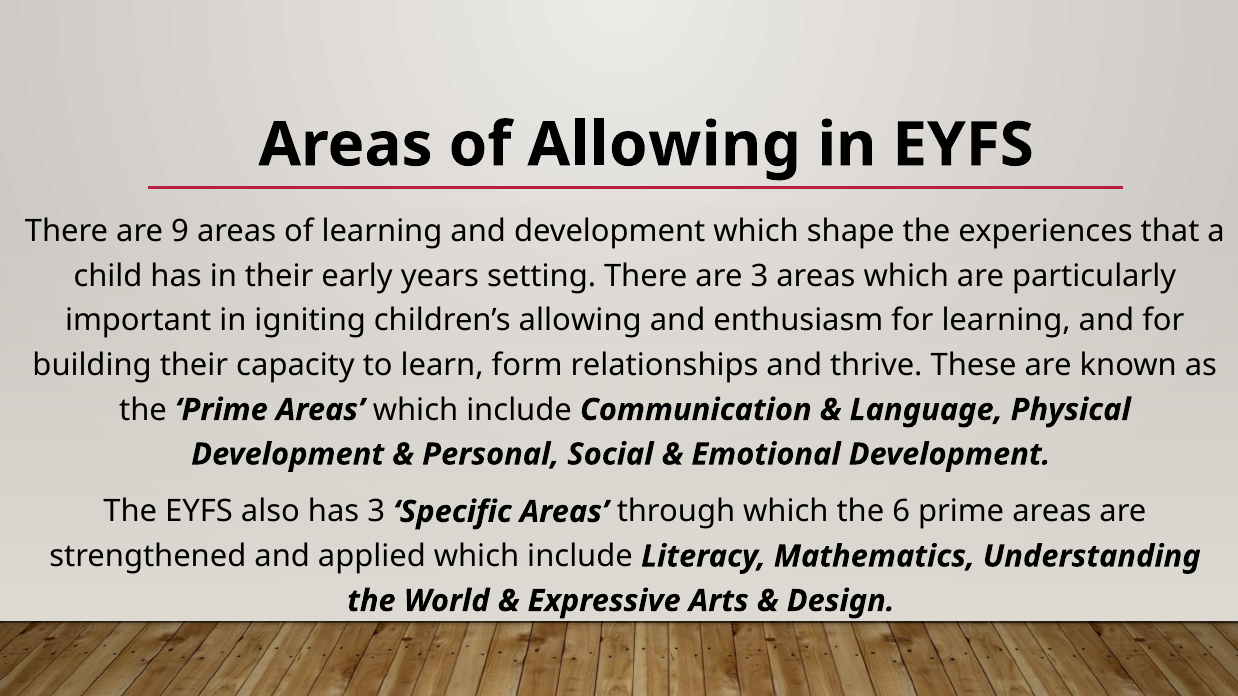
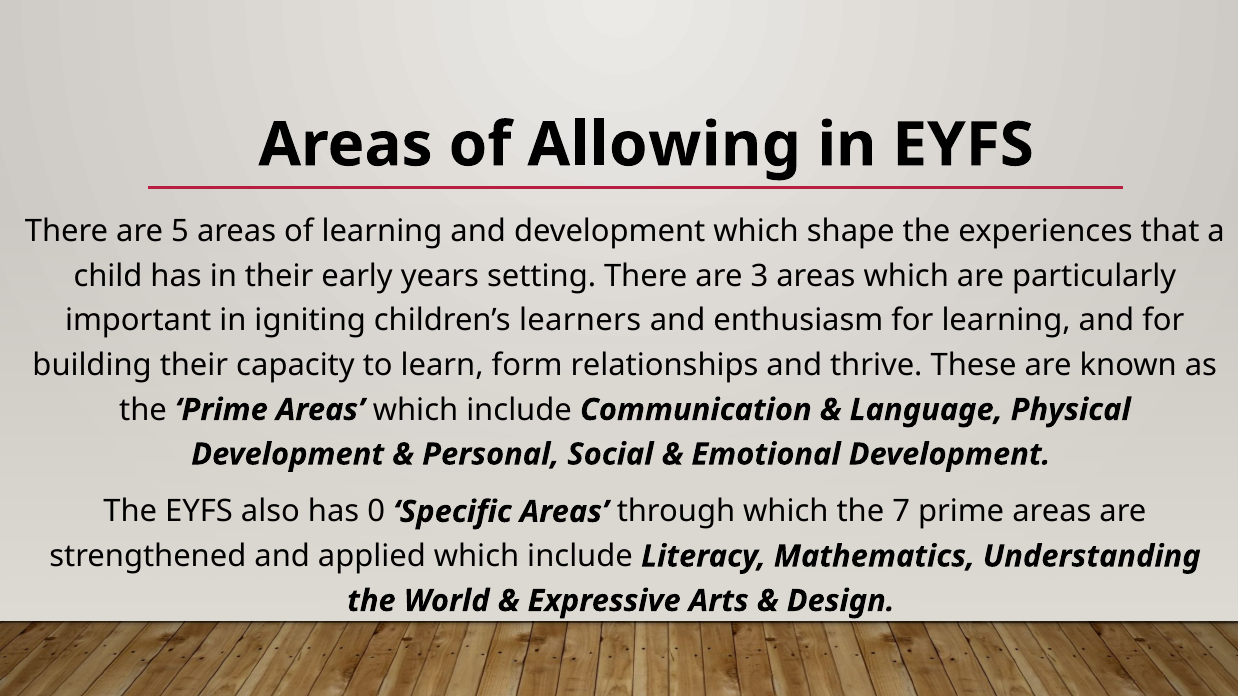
9: 9 -> 5
children’s allowing: allowing -> learners
has 3: 3 -> 0
6: 6 -> 7
